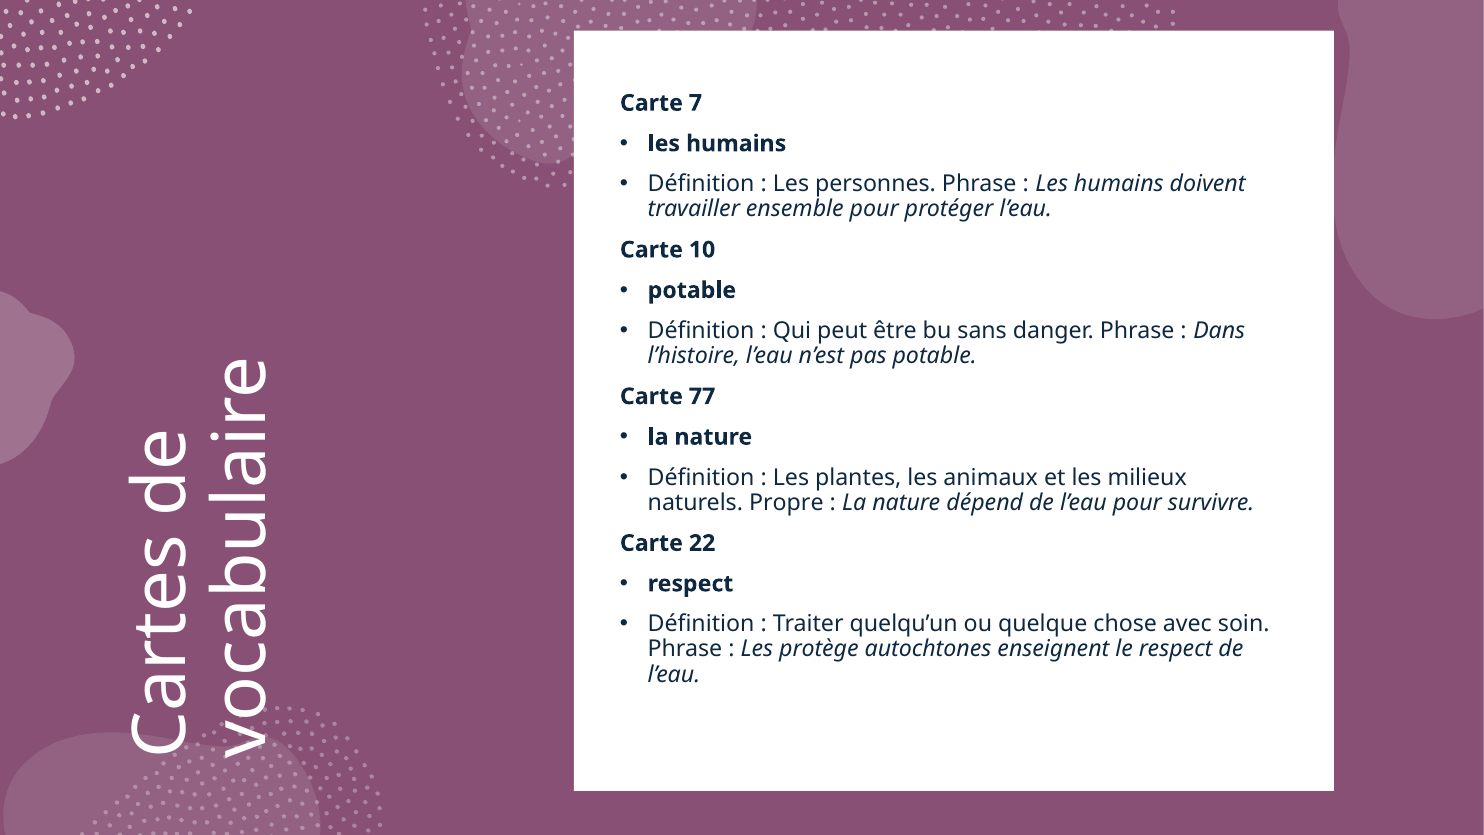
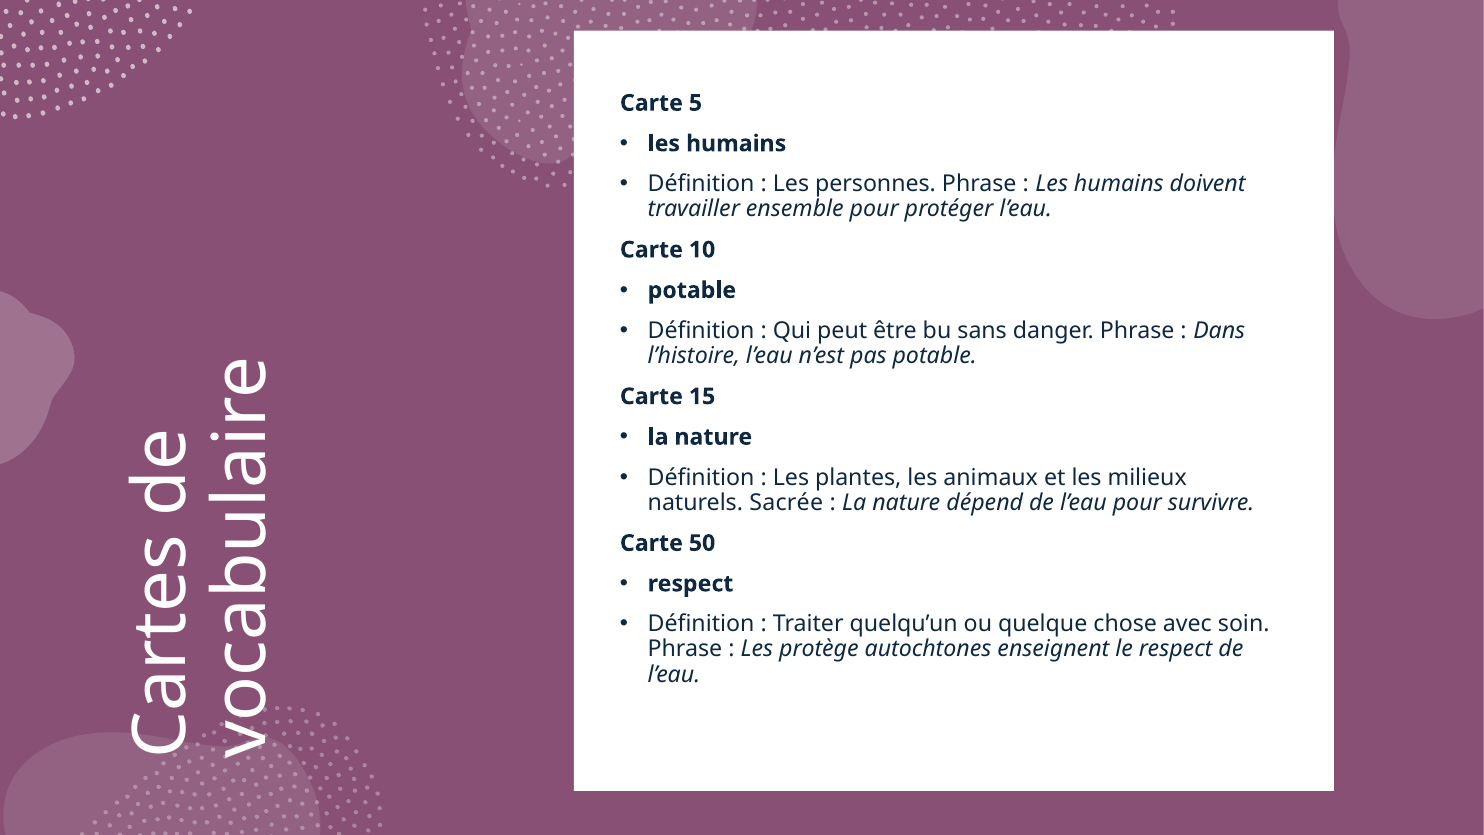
7: 7 -> 5
77: 77 -> 15
Propre: Propre -> Sacrée
22: 22 -> 50
